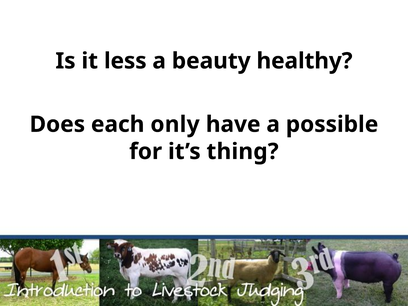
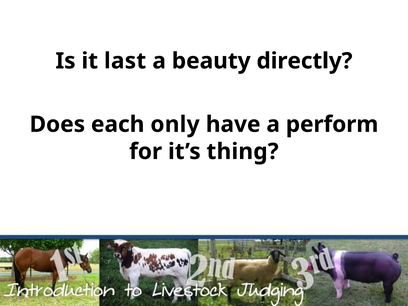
less: less -> last
healthy: healthy -> directly
possible: possible -> perform
